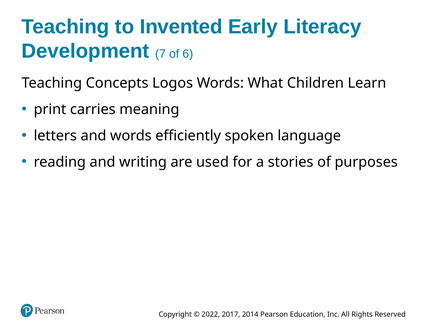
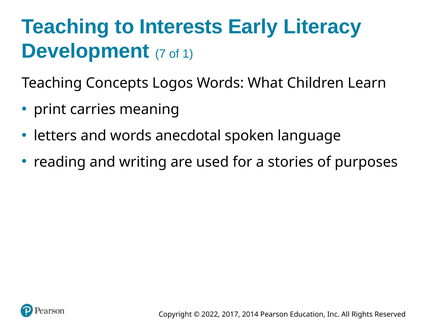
Invented: Invented -> Interests
6: 6 -> 1
efficiently: efficiently -> anecdotal
